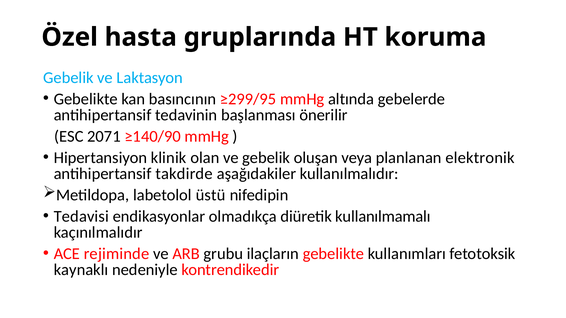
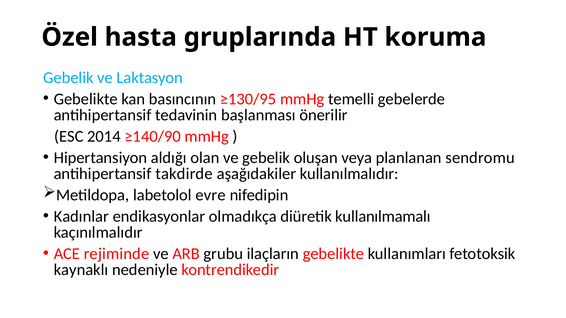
≥299/95: ≥299/95 -> ≥130/95
altında: altında -> temelli
2071: 2071 -> 2014
klinik: klinik -> aldığı
elektronik: elektronik -> sendromu
üstü: üstü -> evre
Tedavisi: Tedavisi -> Kadınlar
